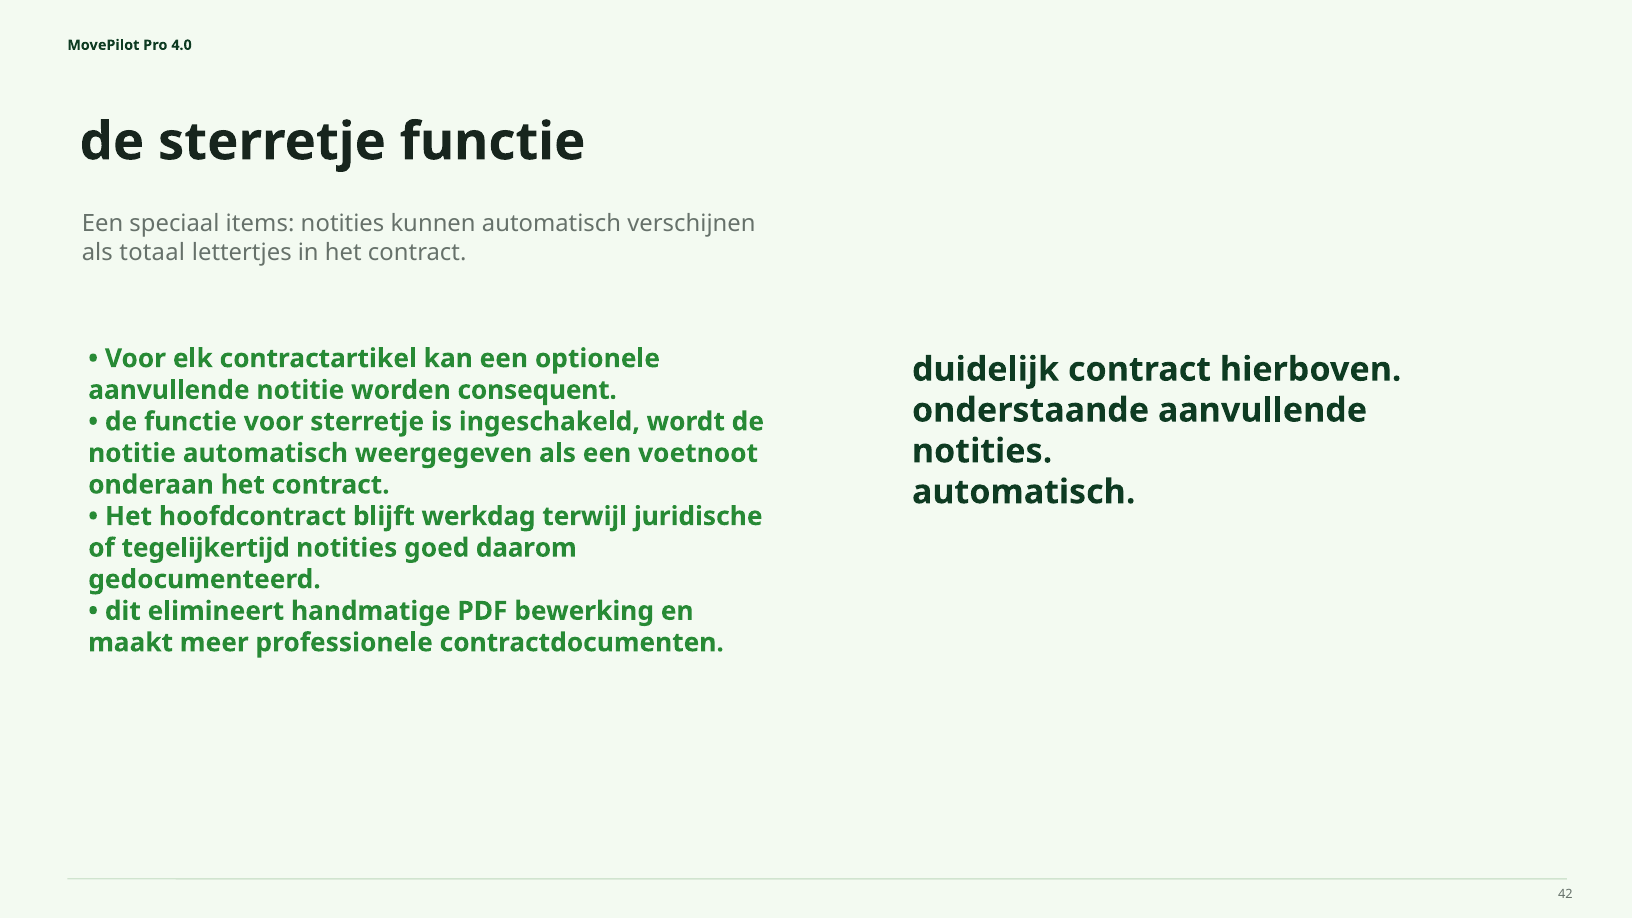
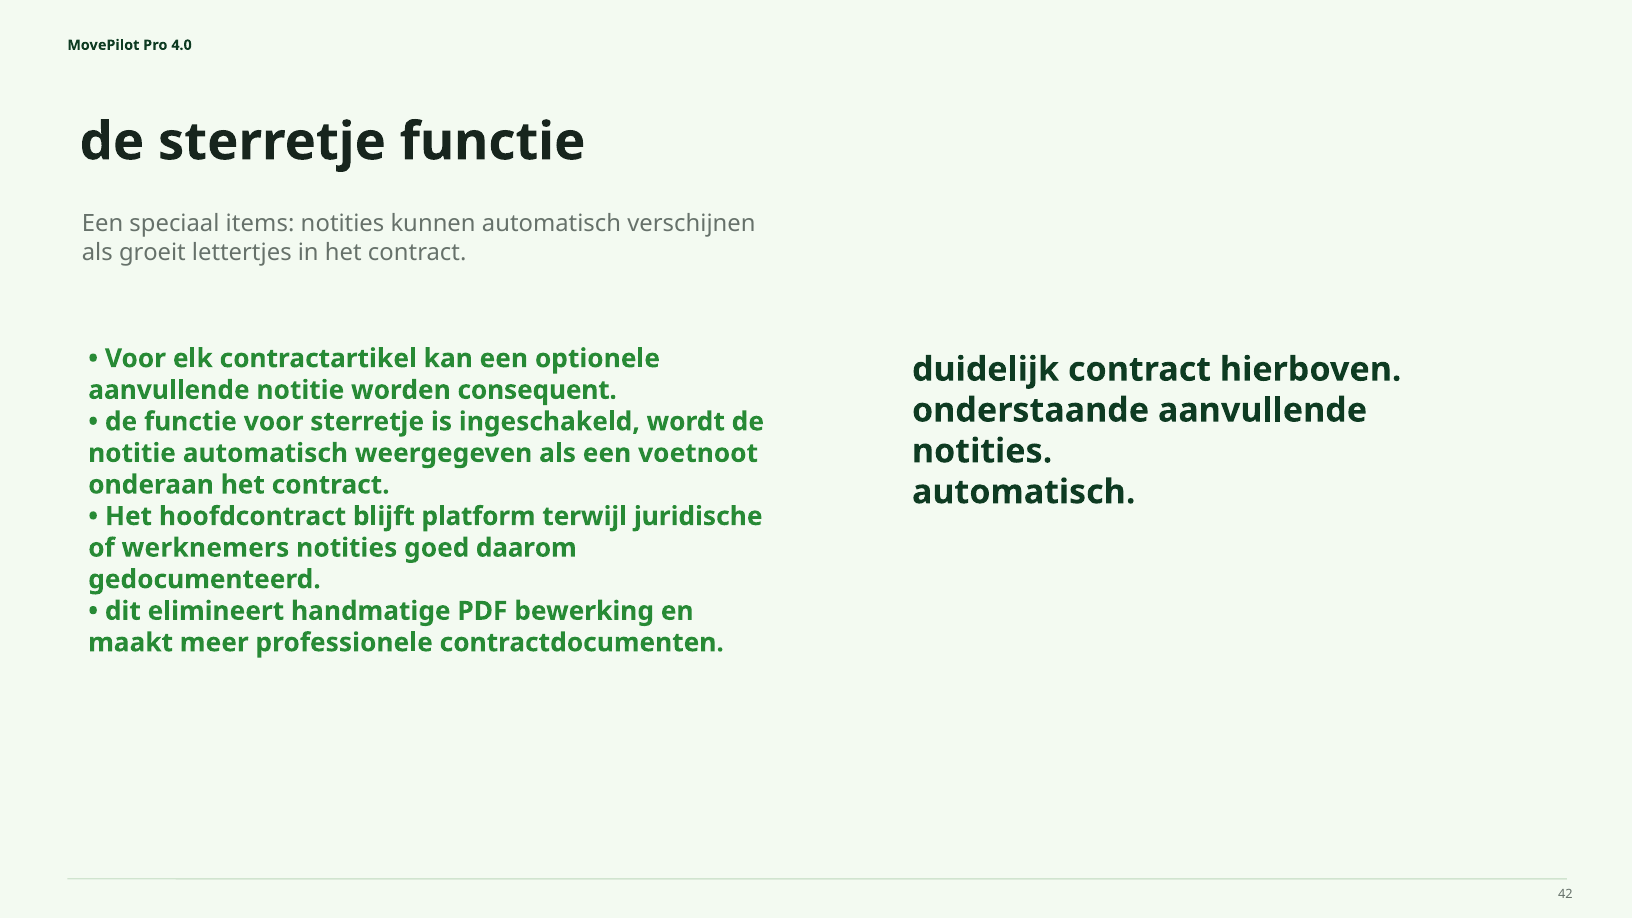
totaal: totaal -> groeit
werkdag: werkdag -> platform
tegelijkertijd: tegelijkertijd -> werknemers
